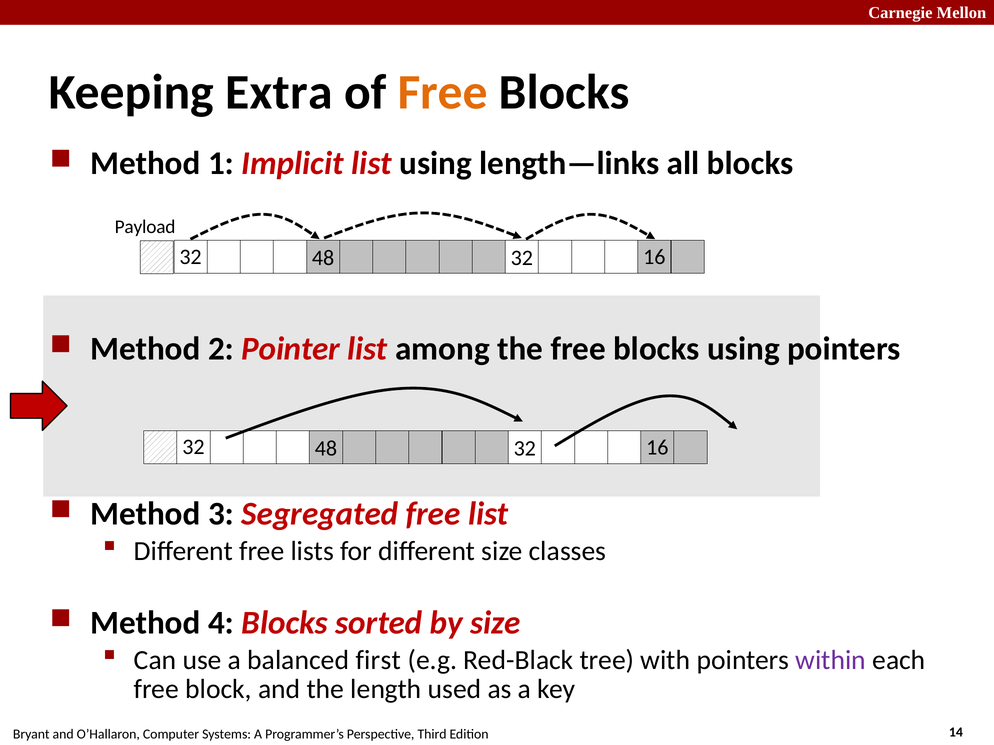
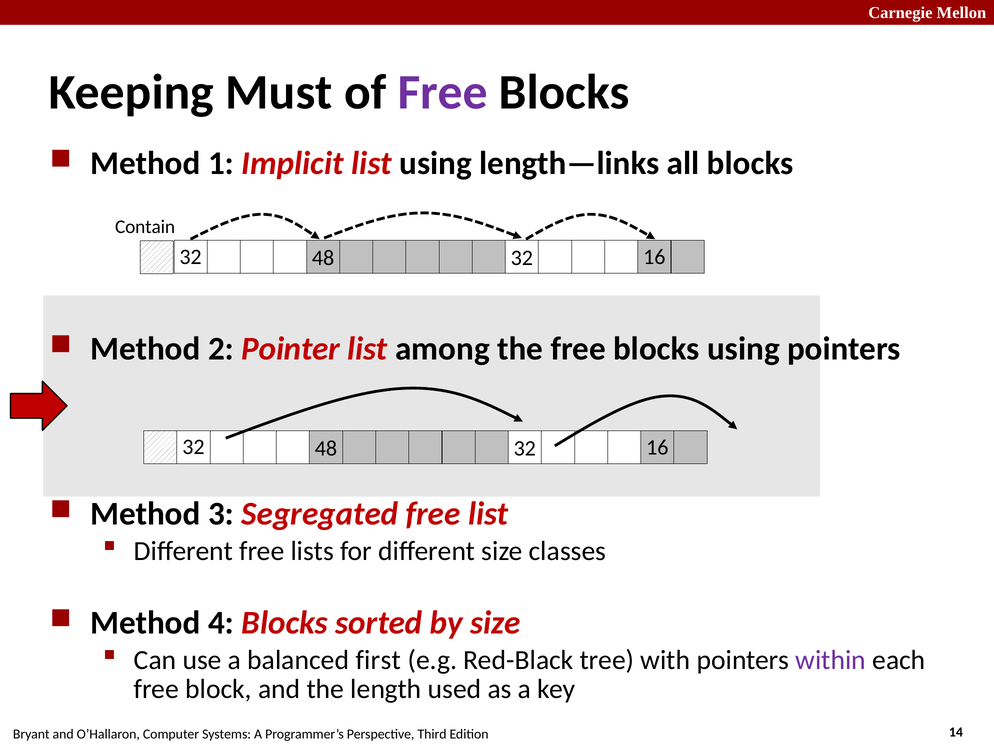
Extra: Extra -> Must
Free at (443, 92) colour: orange -> purple
Payload: Payload -> Contain
